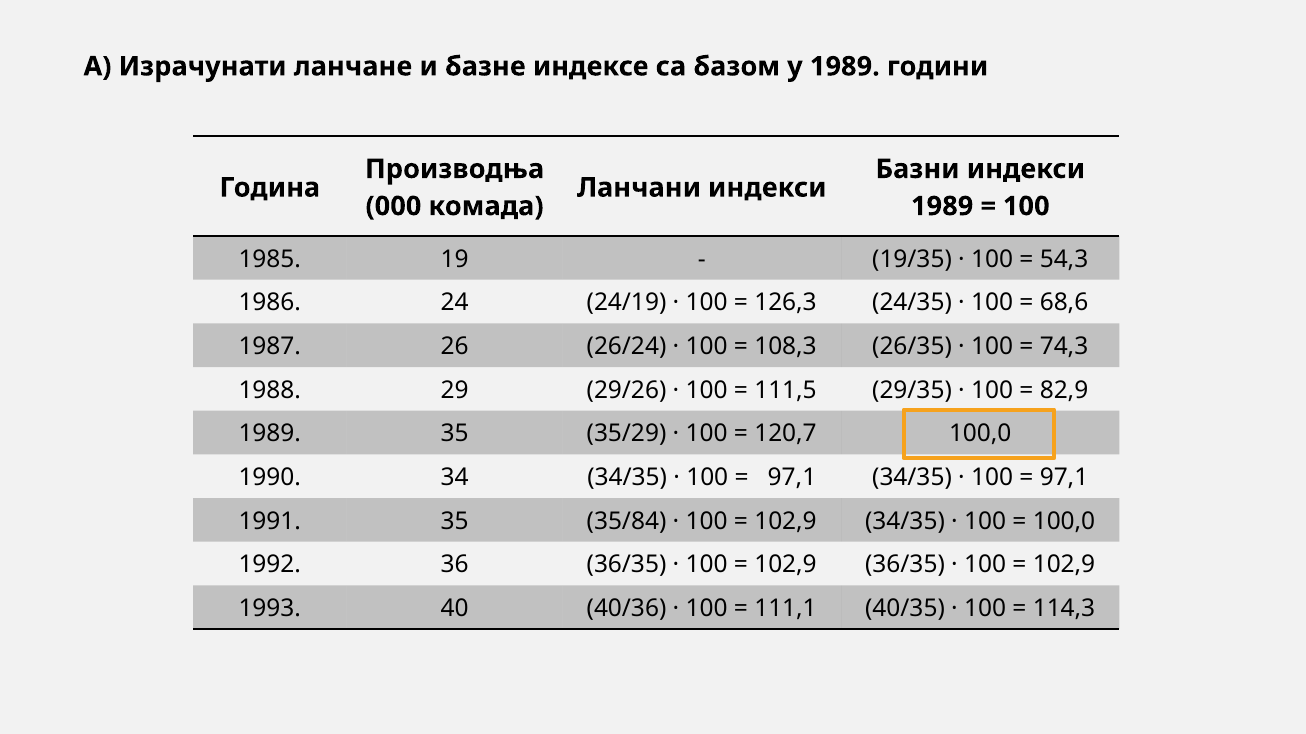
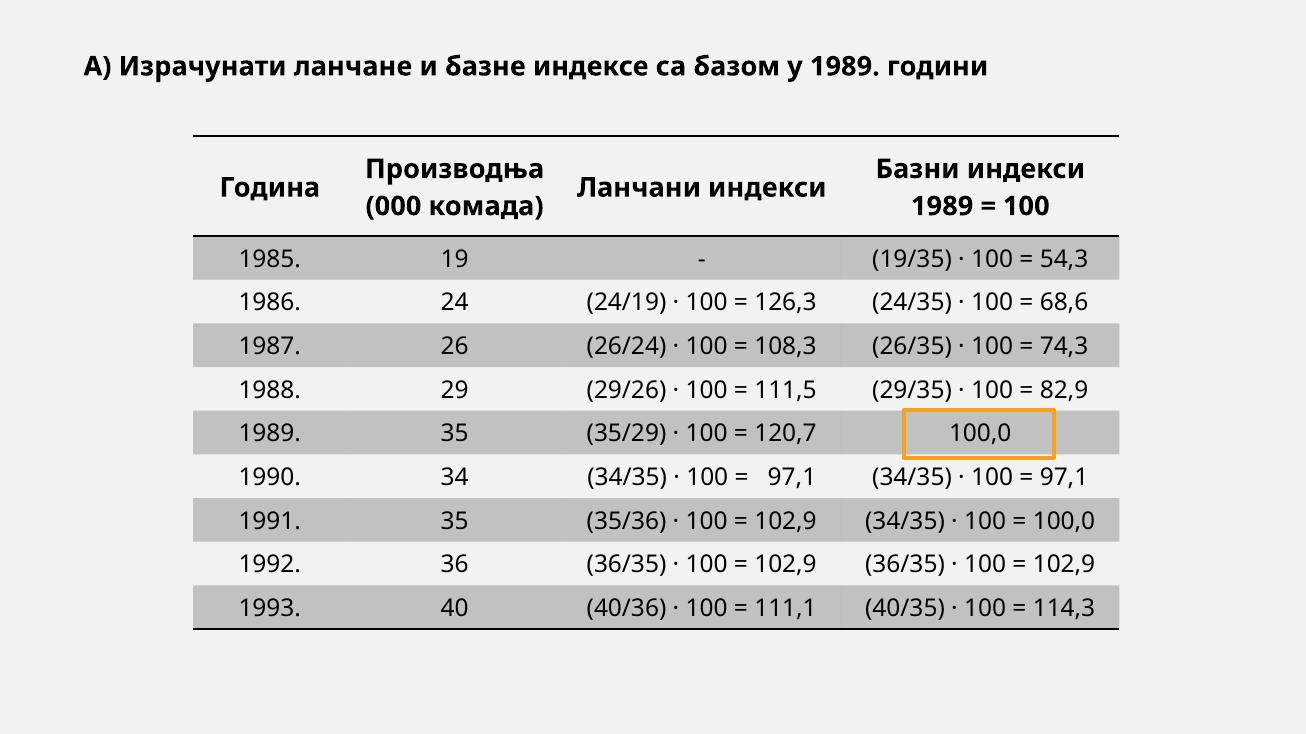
35/84: 35/84 -> 35/36
